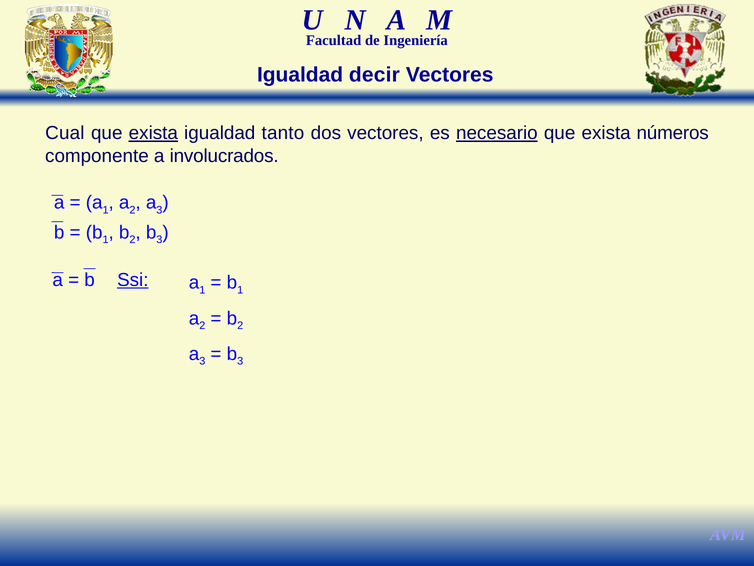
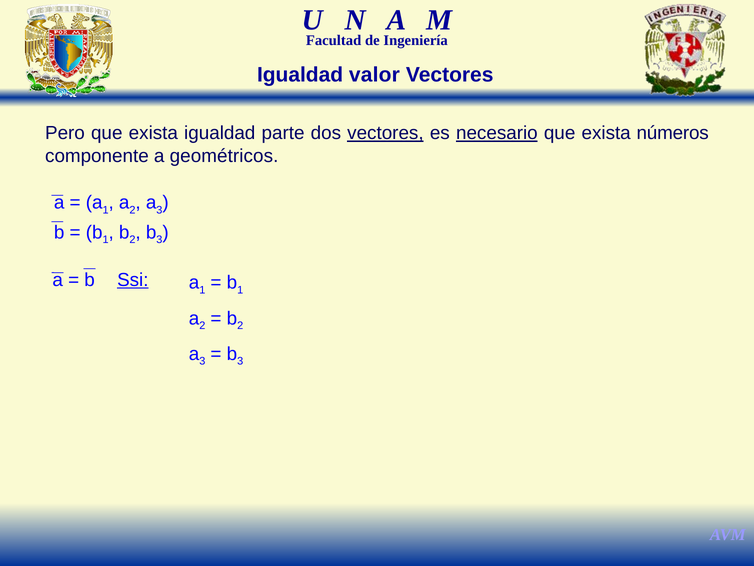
decir: decir -> valor
Cual: Cual -> Pero
exista at (153, 133) underline: present -> none
tanto: tanto -> parte
vectores at (385, 133) underline: none -> present
involucrados: involucrados -> geométricos
